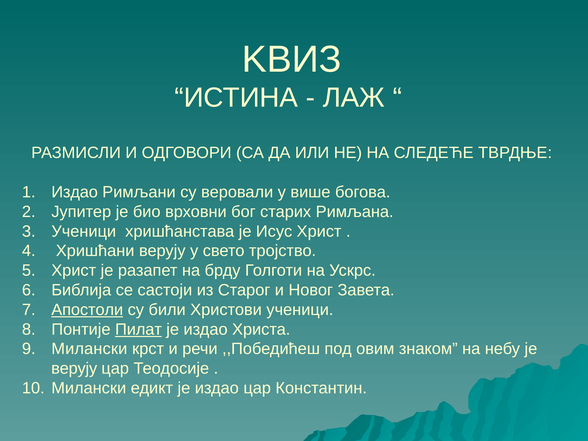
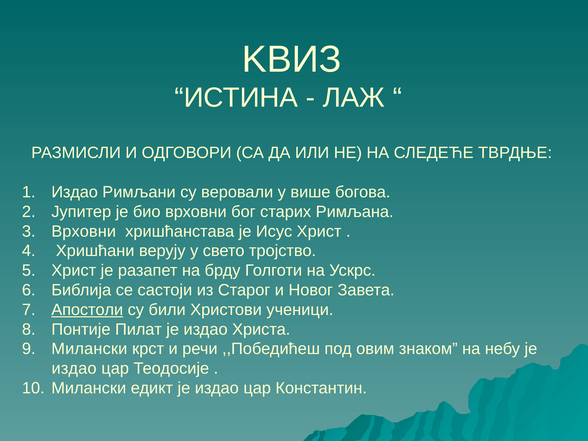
Ученици at (84, 231): Ученици -> Врховни
Пилат underline: present -> none
верују at (74, 369): верују -> издао
